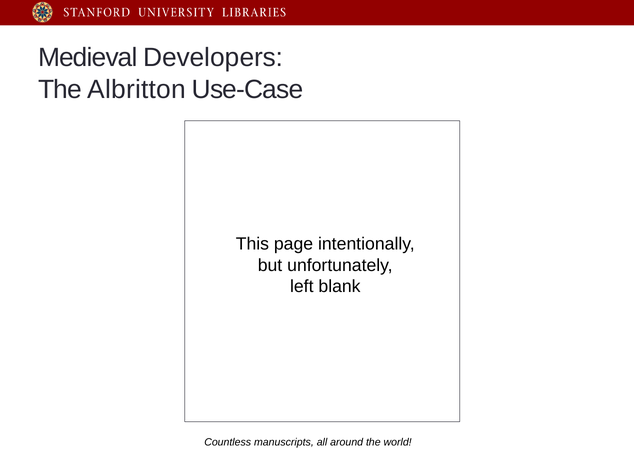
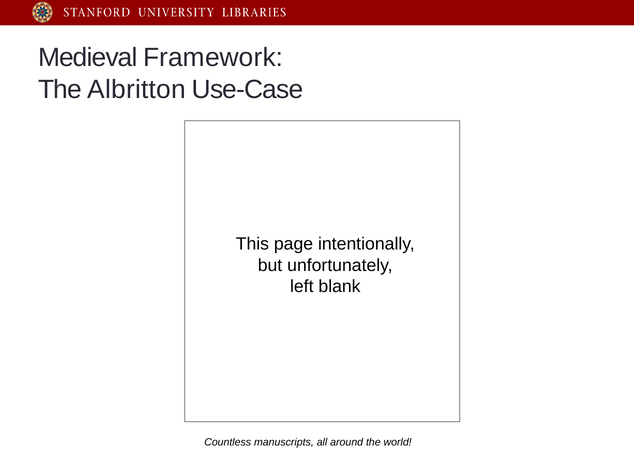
Developers: Developers -> Framework
